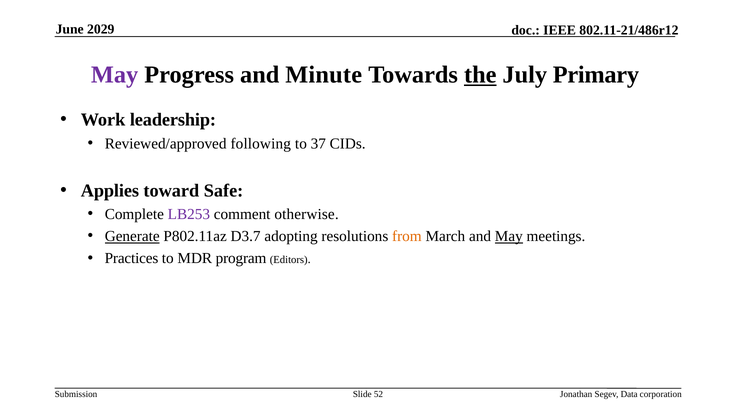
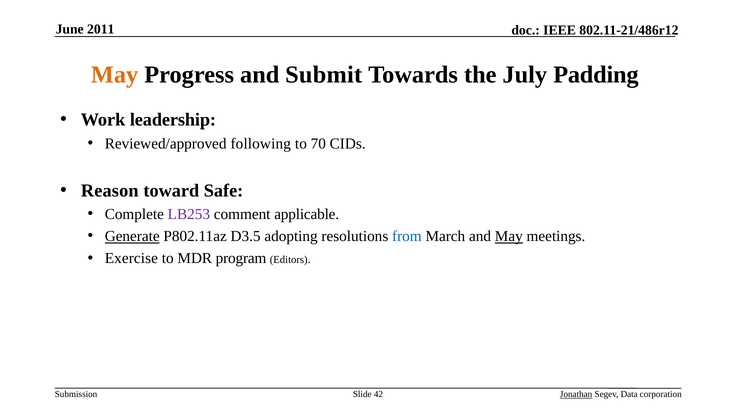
2029: 2029 -> 2011
May at (115, 75) colour: purple -> orange
Minute: Minute -> Submit
the underline: present -> none
Primary: Primary -> Padding
37: 37 -> 70
Applies: Applies -> Reason
otherwise: otherwise -> applicable
D3.7: D3.7 -> D3.5
from colour: orange -> blue
Practices: Practices -> Exercise
52: 52 -> 42
Jonathan underline: none -> present
